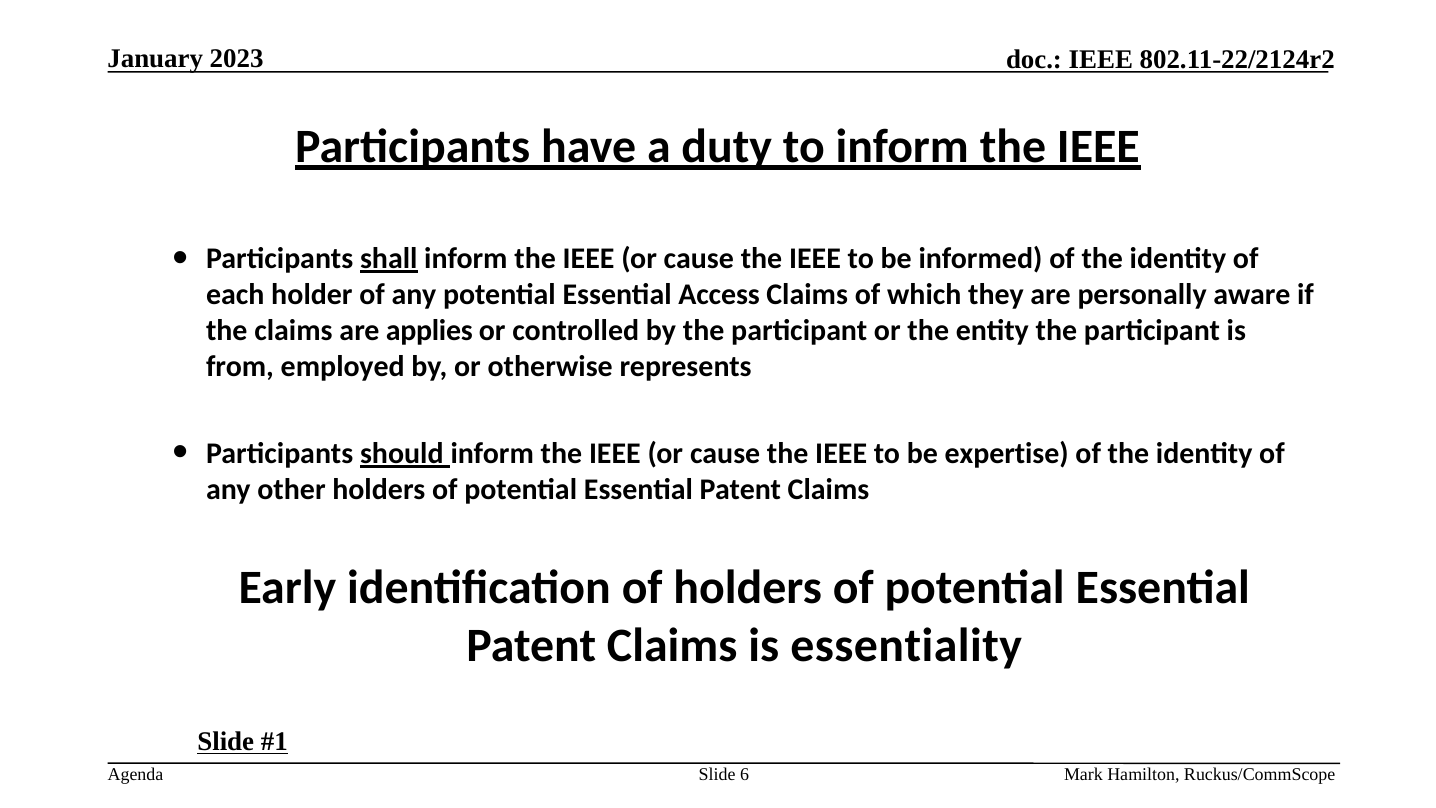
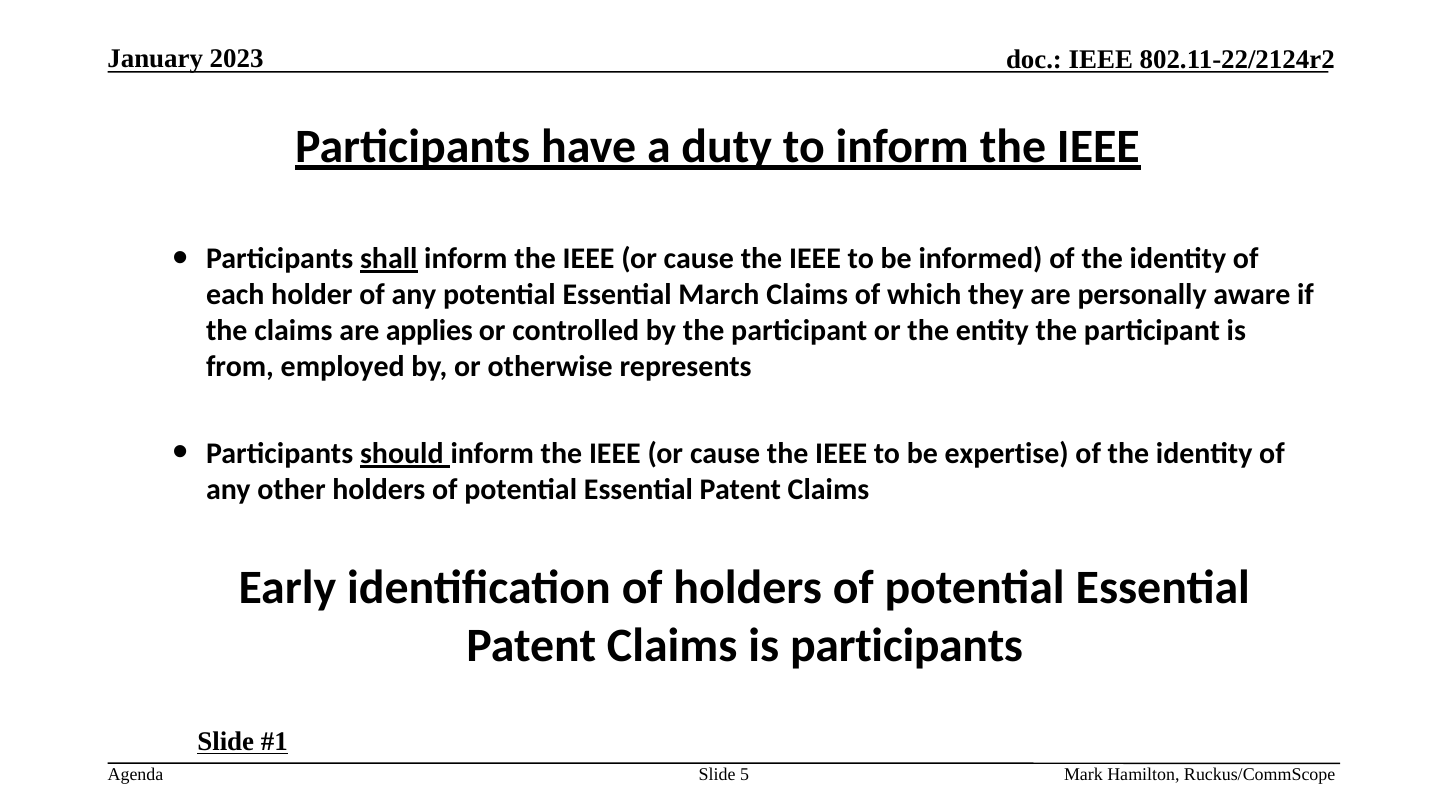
Access: Access -> March
is essentiality: essentiality -> participants
6: 6 -> 5
